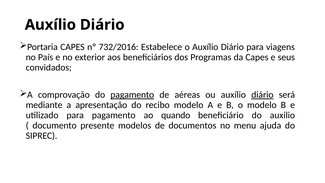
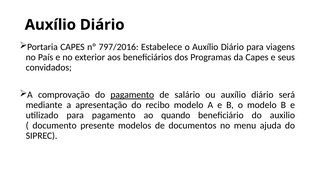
732/2016: 732/2016 -> 797/2016
aéreas: aéreas -> salário
diário at (262, 95) underline: present -> none
